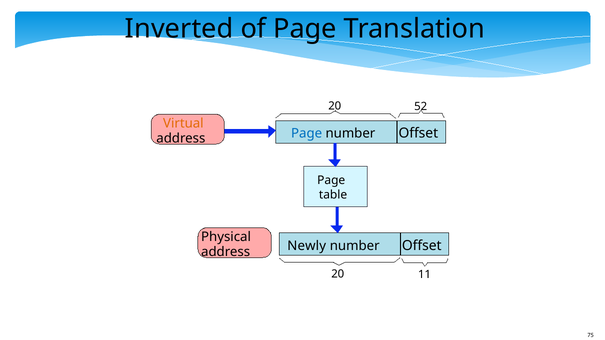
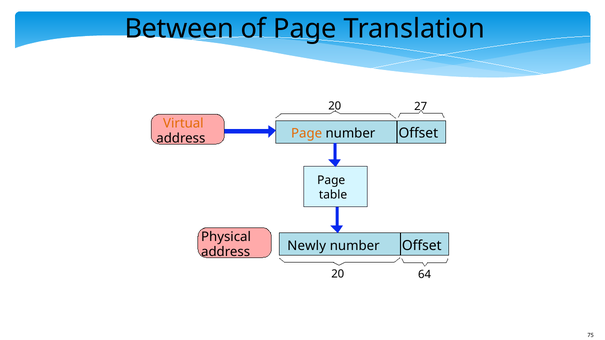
Inverted: Inverted -> Between
52: 52 -> 27
Page at (307, 133) colour: blue -> orange
11: 11 -> 64
